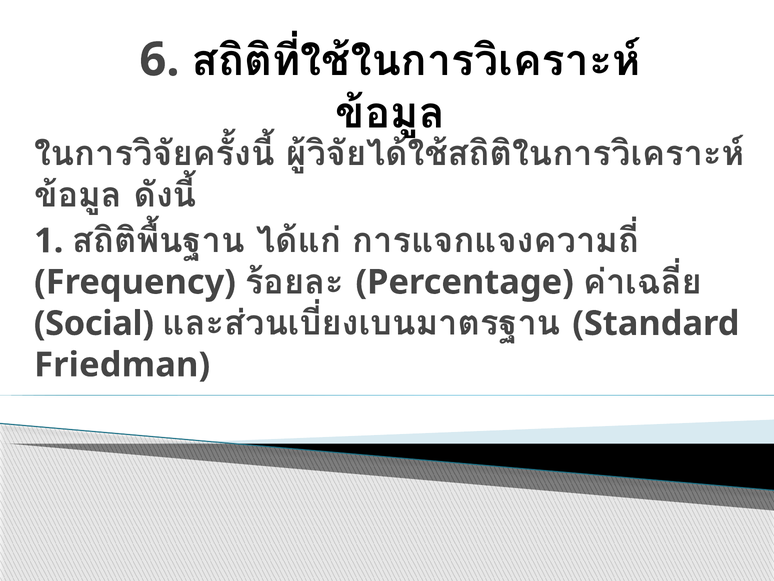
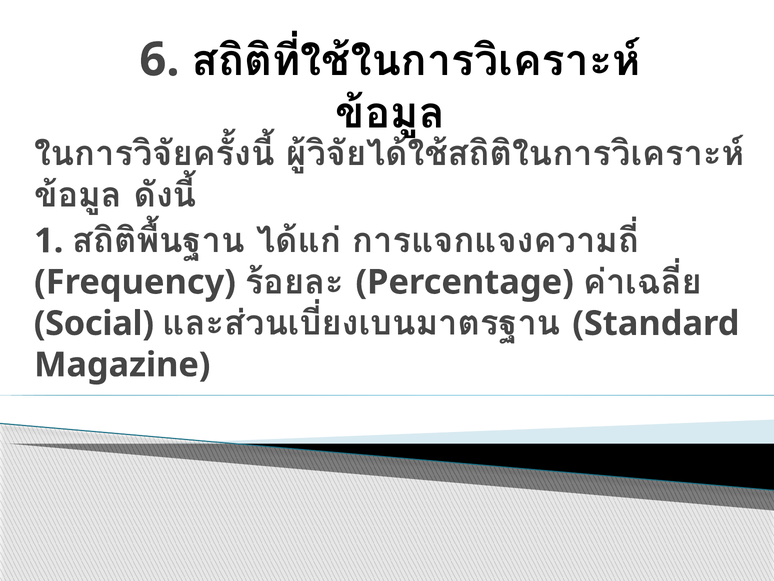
Friedman: Friedman -> Magazine
